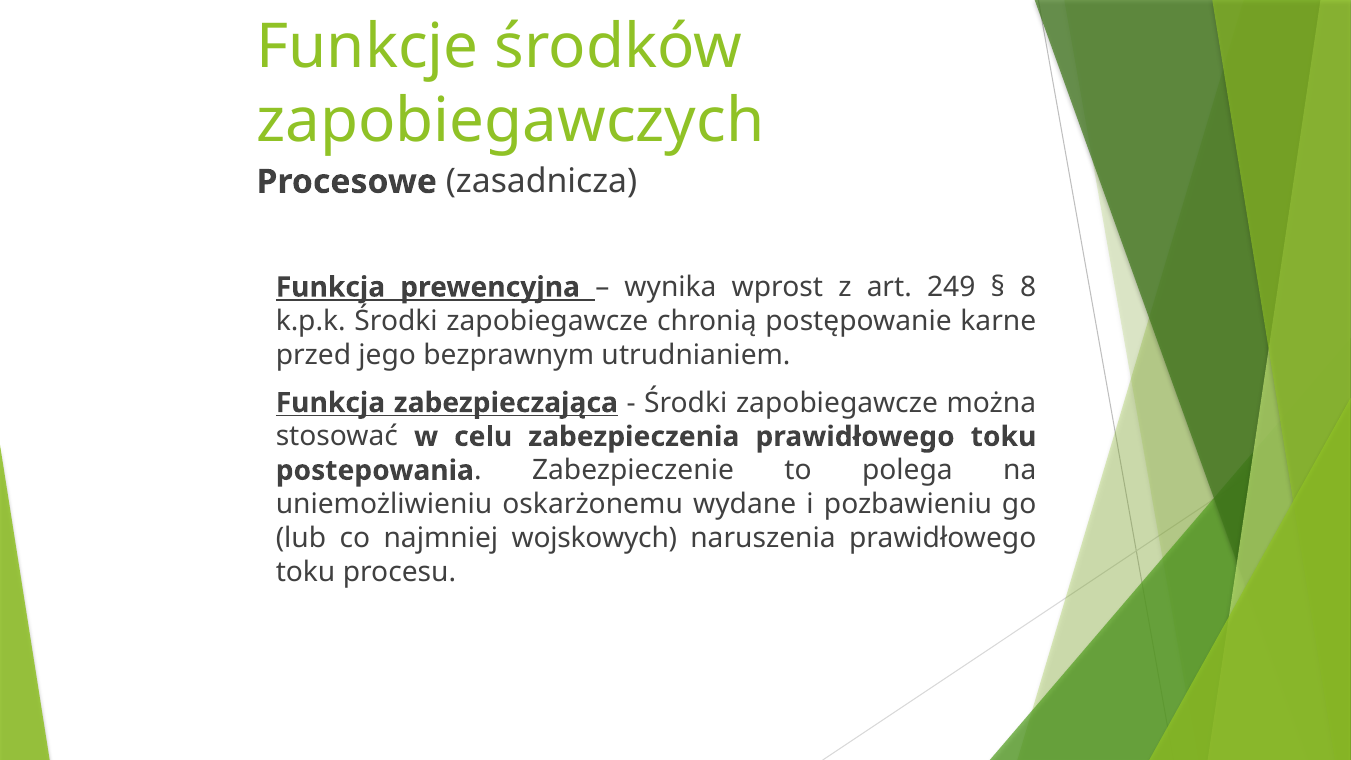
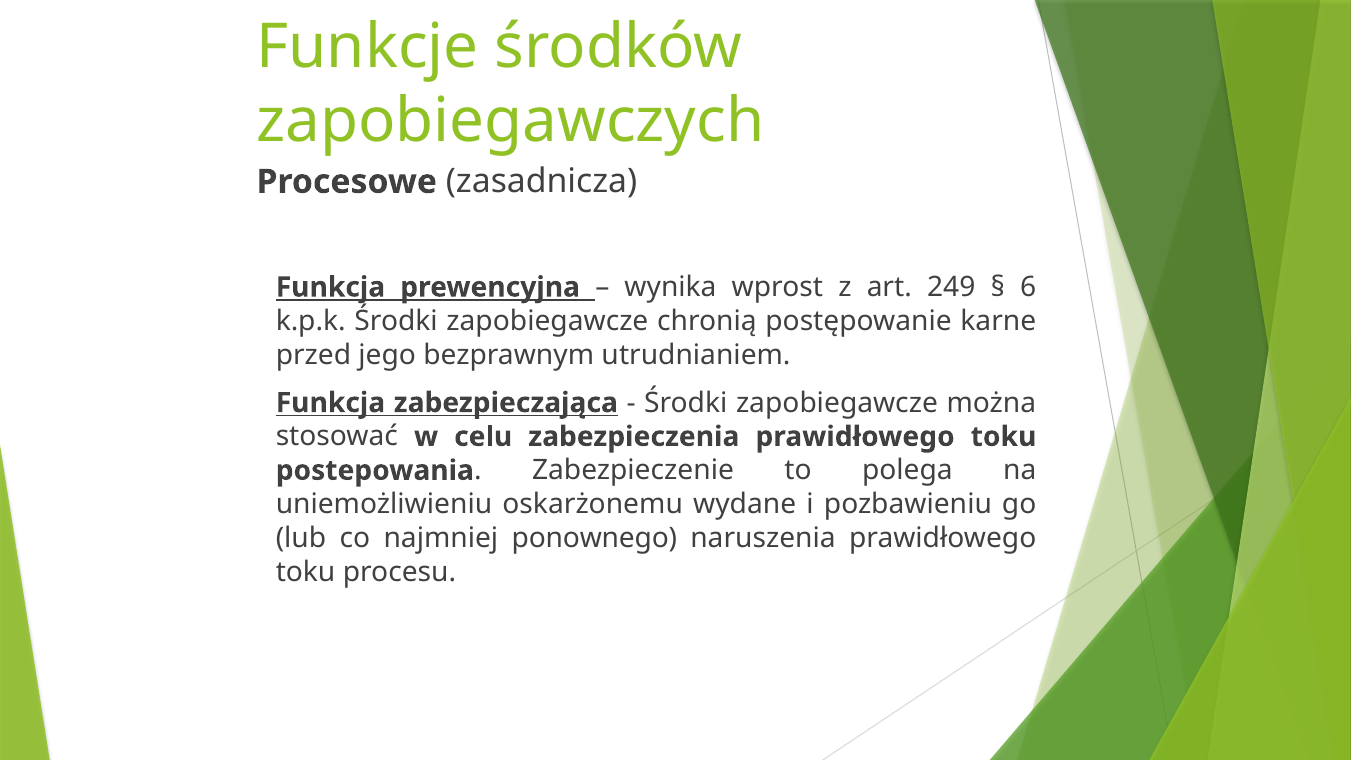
8: 8 -> 6
wojskowych: wojskowych -> ponownego
